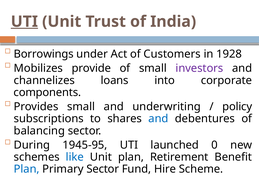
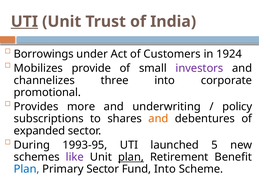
1928: 1928 -> 1924
loans: loans -> three
components: components -> promotional
Provides small: small -> more
and at (158, 119) colour: blue -> orange
balancing: balancing -> expanded
1945-95: 1945-95 -> 1993-95
0: 0 -> 5
like colour: blue -> purple
plan at (131, 157) underline: none -> present
Fund Hire: Hire -> Into
